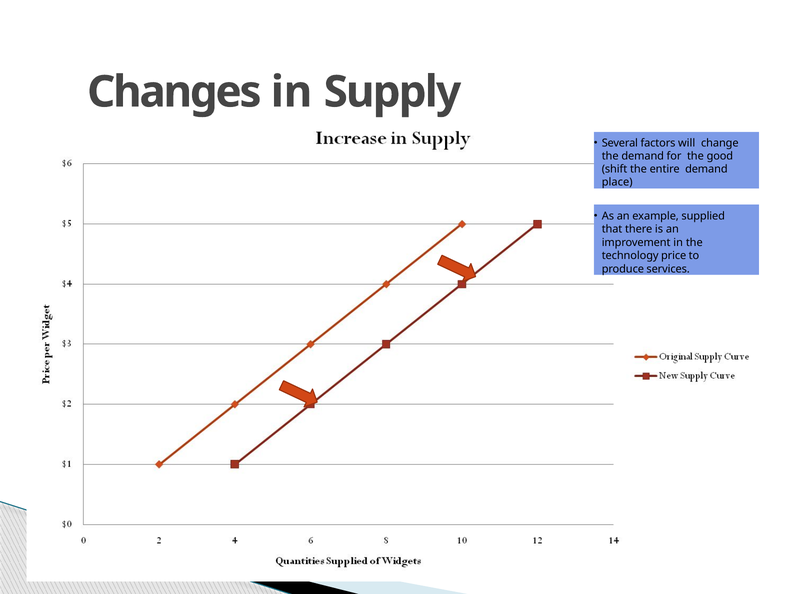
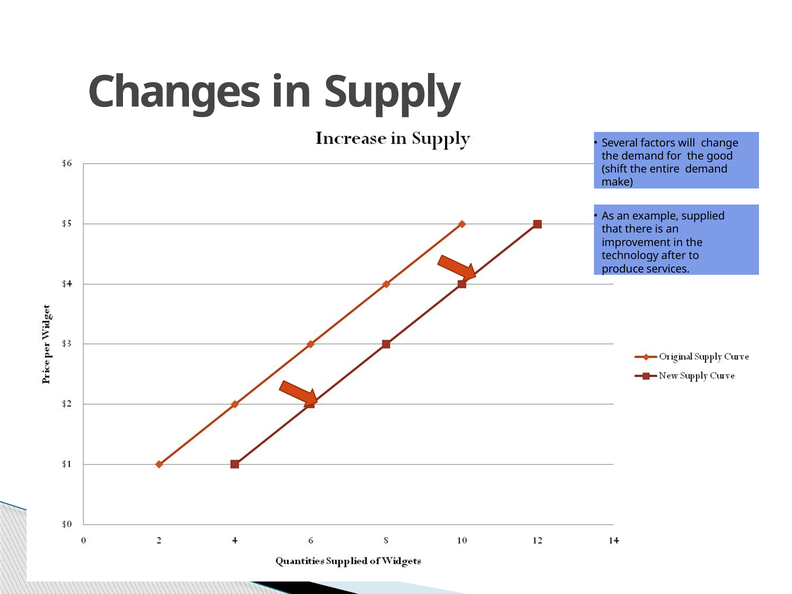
place: place -> make
price: price -> after
